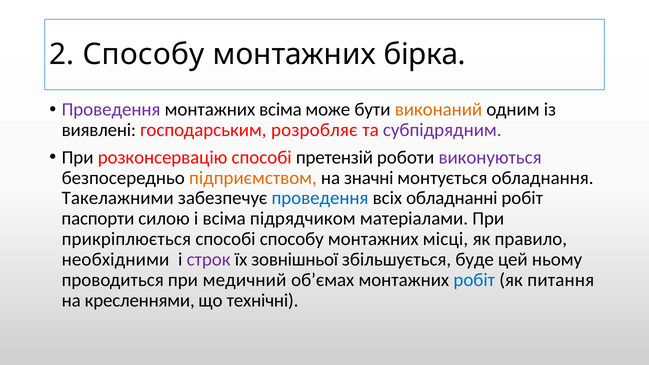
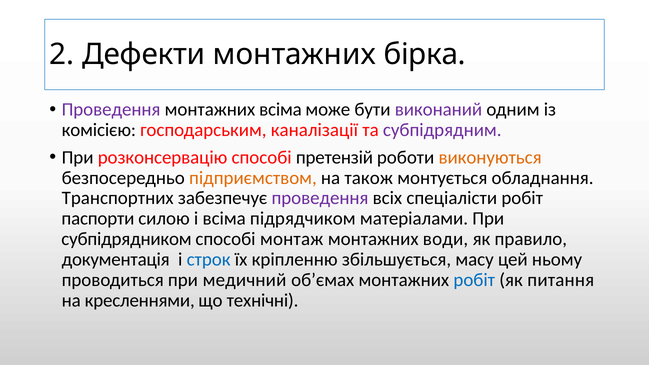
2 Способу: Способу -> Дефекти
виконаний colour: orange -> purple
виявлені: виявлені -> комісією
розробляє: розробляє -> каналізації
виконуються colour: purple -> orange
значні: значні -> також
Такелажними: Такелажними -> Транспортних
проведення at (320, 198) colour: blue -> purple
обладнанні: обладнанні -> спеціалісти
прикріплюється: прикріплюється -> субпідрядником
способі способу: способу -> монтаж
місці: місці -> води
необхідними: необхідними -> документація
строк colour: purple -> blue
зовнішньої: зовнішньої -> кріпленню
буде: буде -> масу
